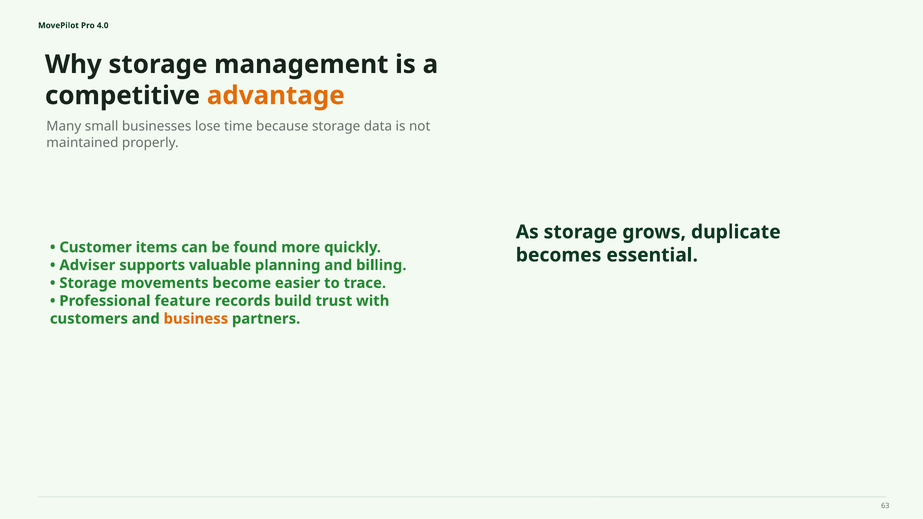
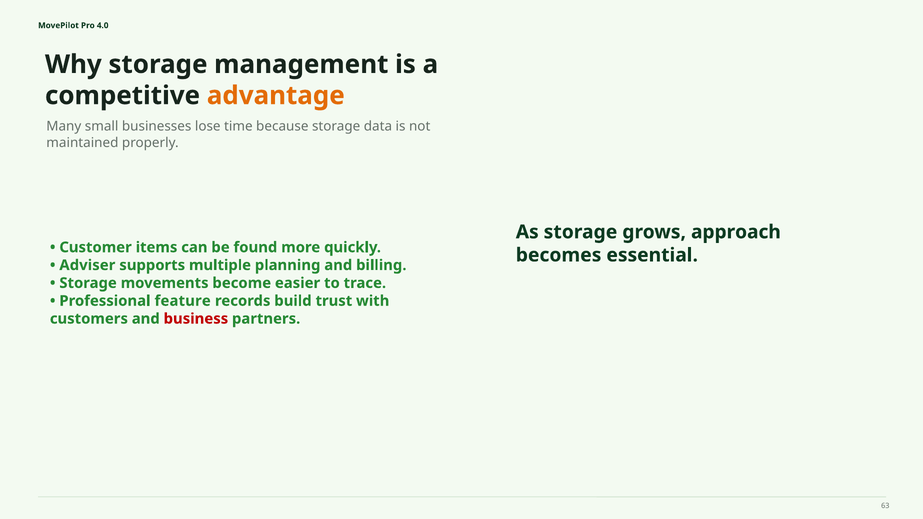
duplicate: duplicate -> approach
valuable: valuable -> multiple
business colour: orange -> red
